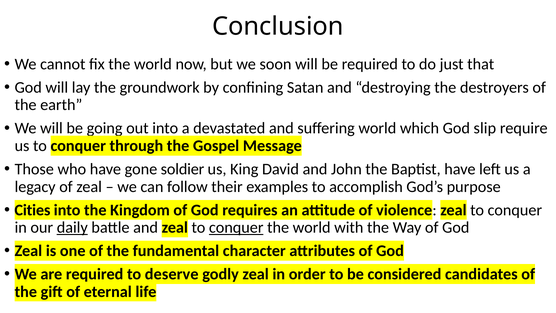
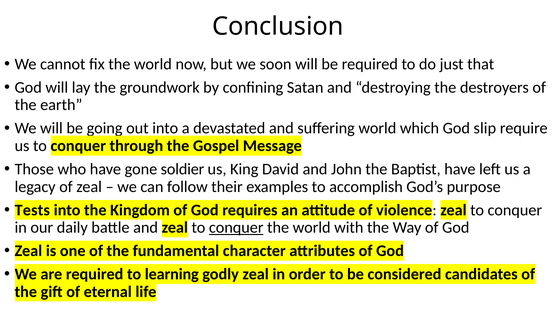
Cities: Cities -> Tests
daily underline: present -> none
deserve: deserve -> learning
